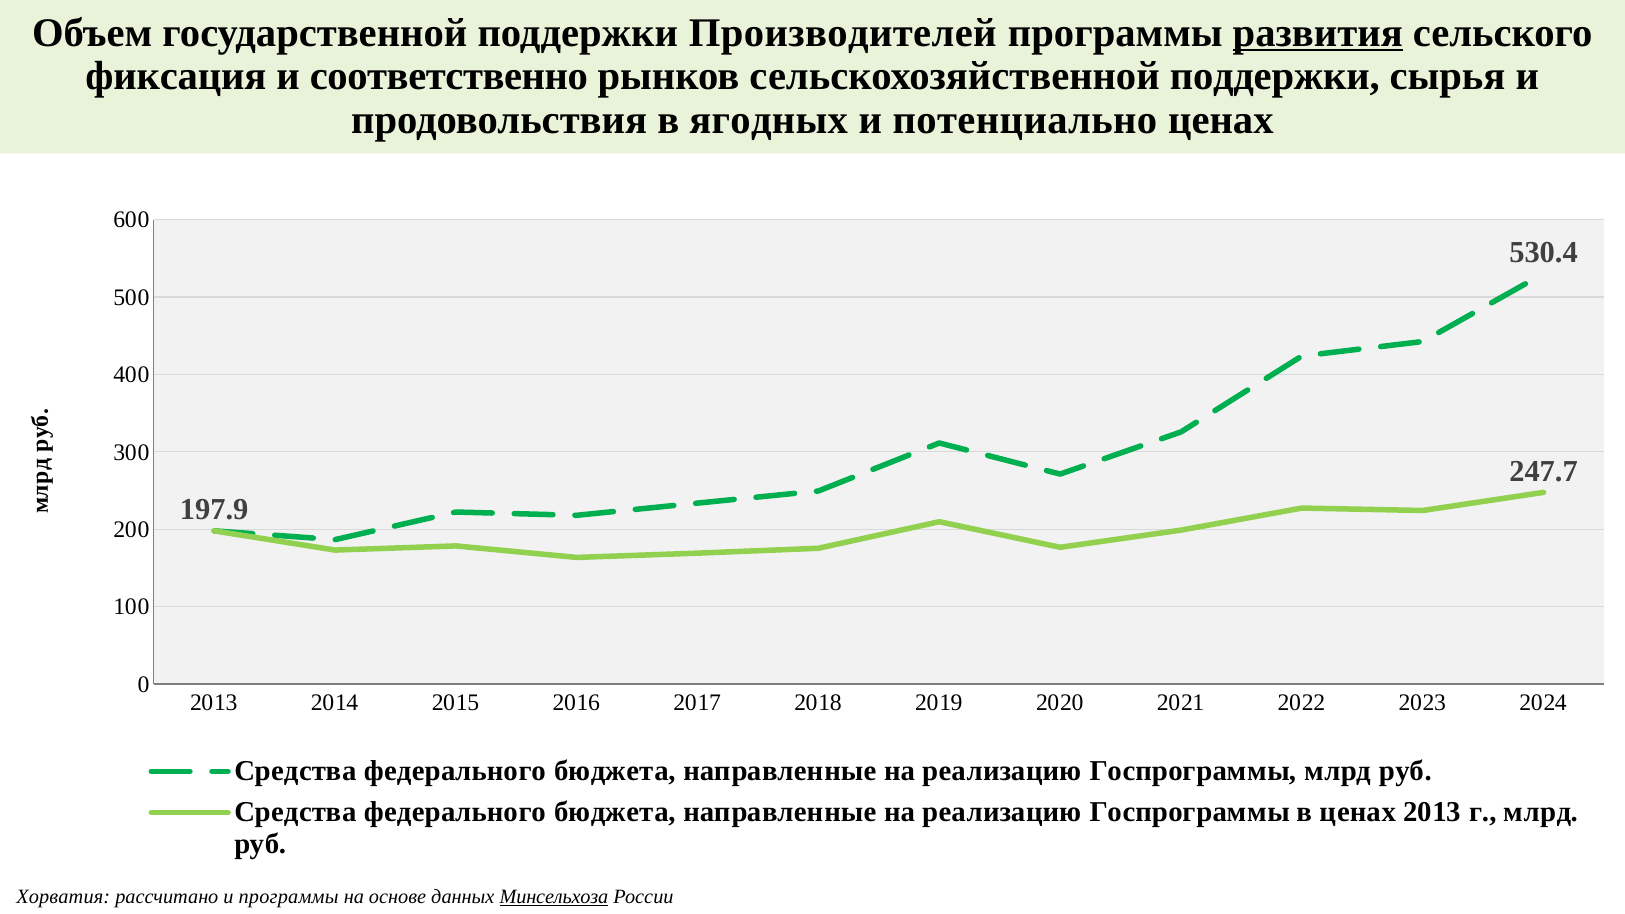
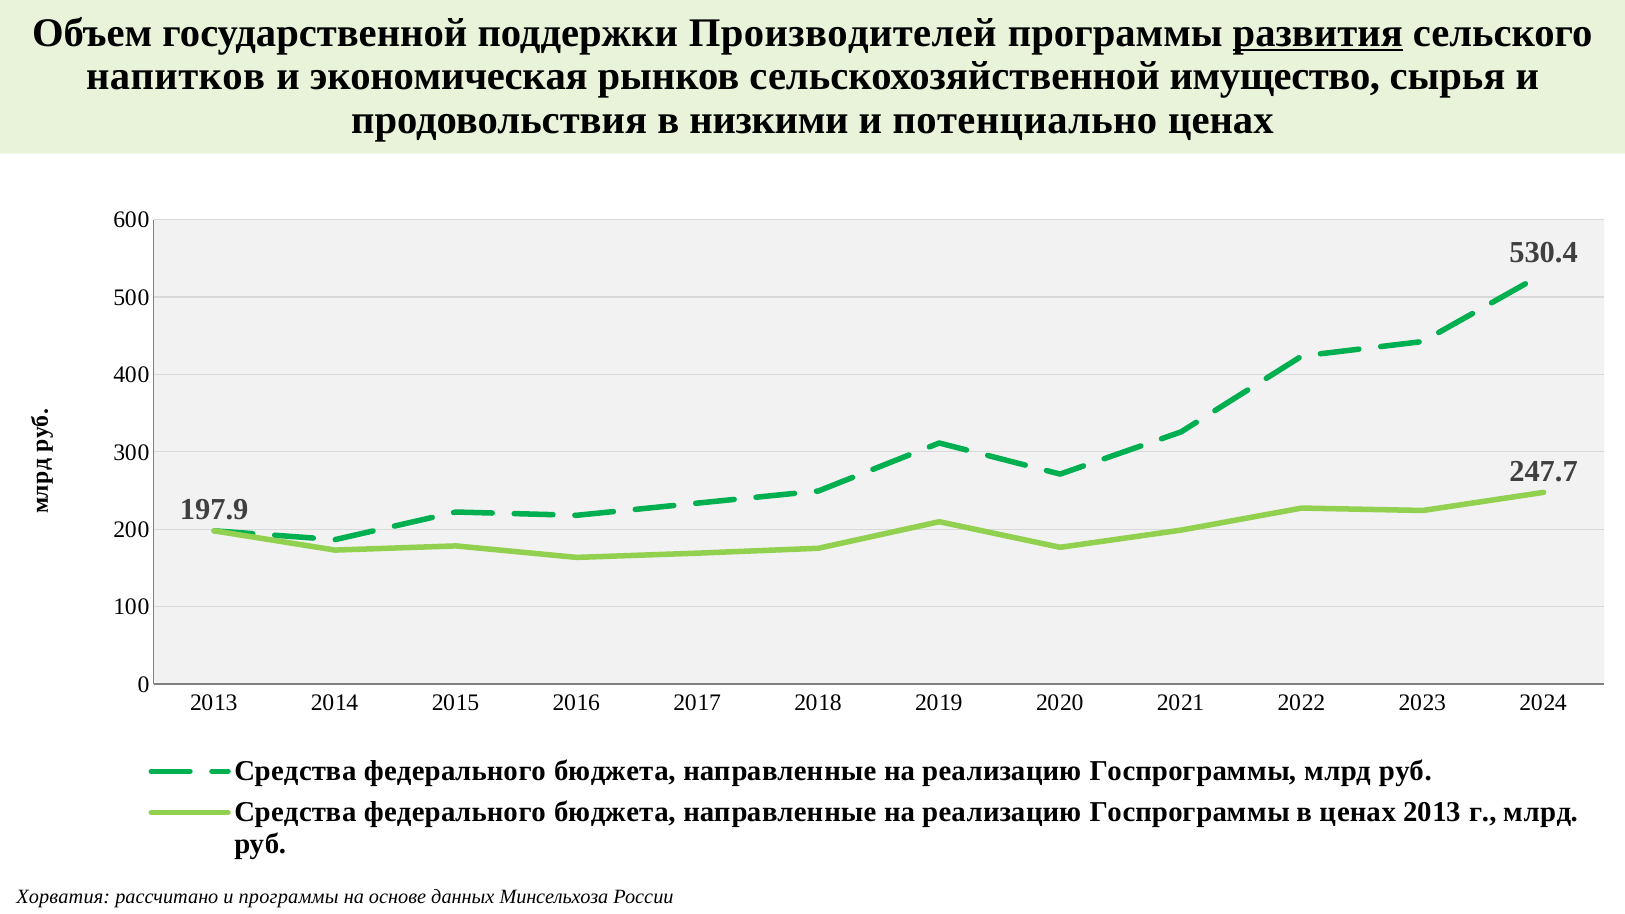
фиксация: фиксация -> напитков
соответственно: соответственно -> экономическая
сельскохозяйственной поддержки: поддержки -> имущество
ягодных: ягодных -> низкими
Минсельхоза underline: present -> none
